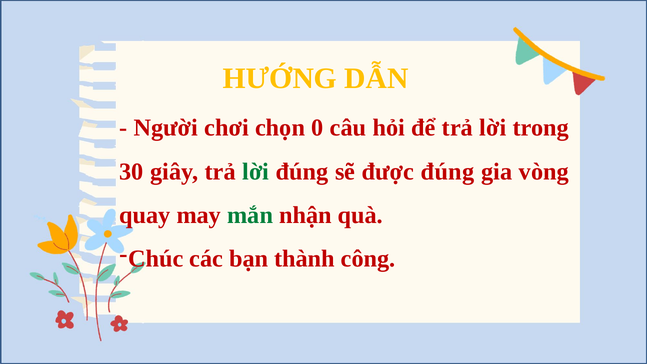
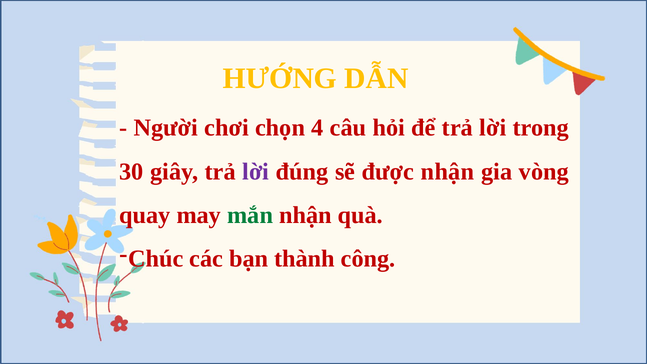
0: 0 -> 4
lời at (256, 172) colour: green -> purple
được đúng: đúng -> nhận
